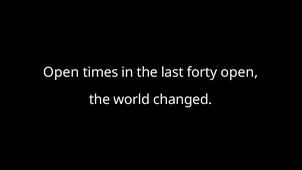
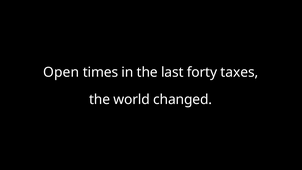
forty open: open -> taxes
